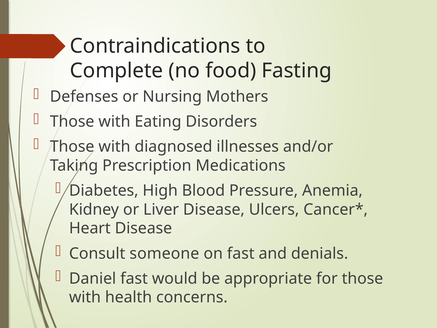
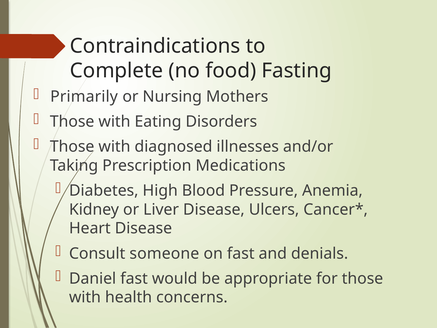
Defenses: Defenses -> Primarily
